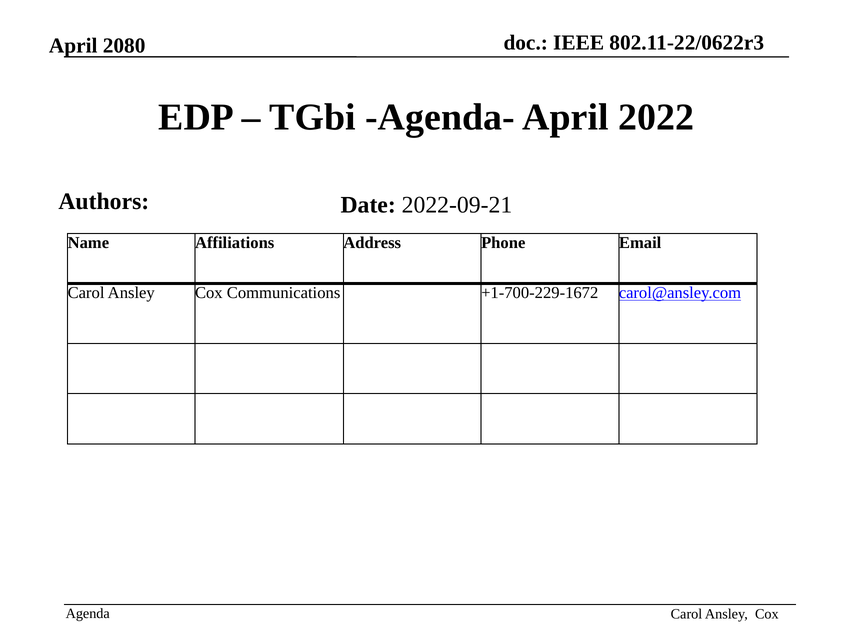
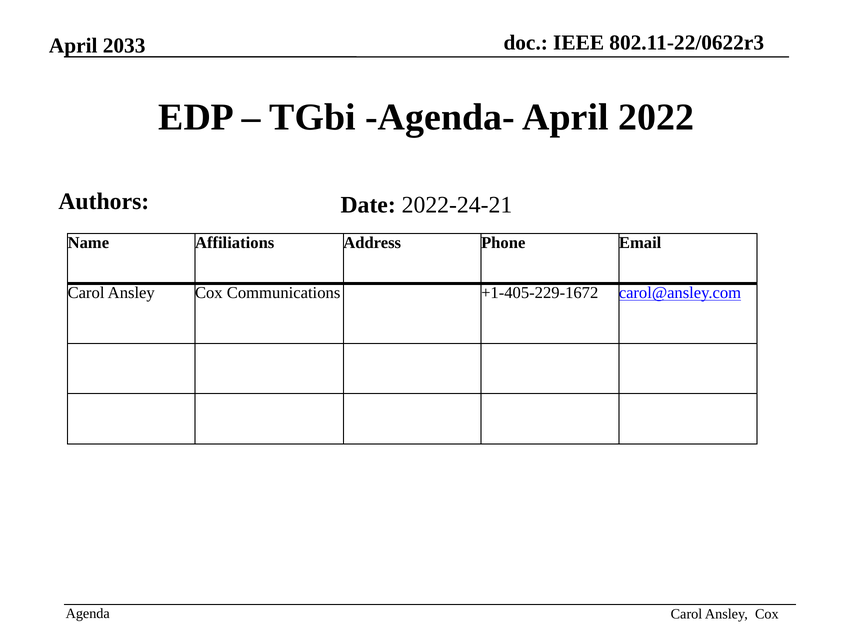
2080: 2080 -> 2033
2022-09-21: 2022-09-21 -> 2022-24-21
+1-700-229-1672: +1-700-229-1672 -> +1-405-229-1672
